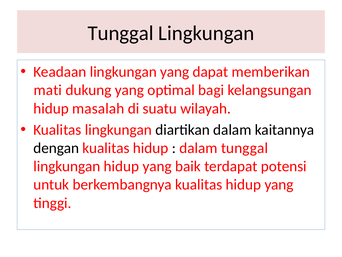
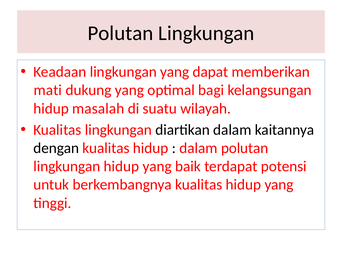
Tunggal at (121, 33): Tunggal -> Polutan
dalam tunggal: tunggal -> polutan
